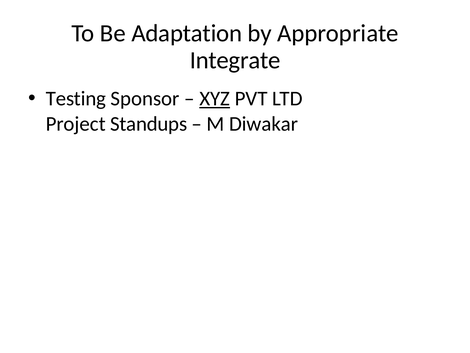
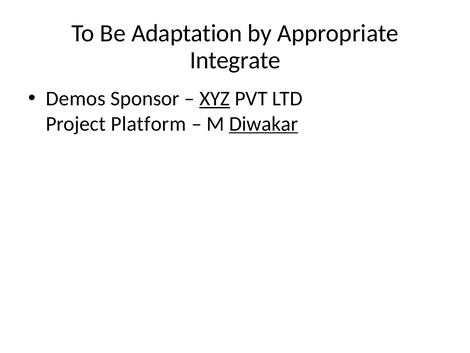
Testing: Testing -> Demos
Standups: Standups -> Platform
Diwakar underline: none -> present
